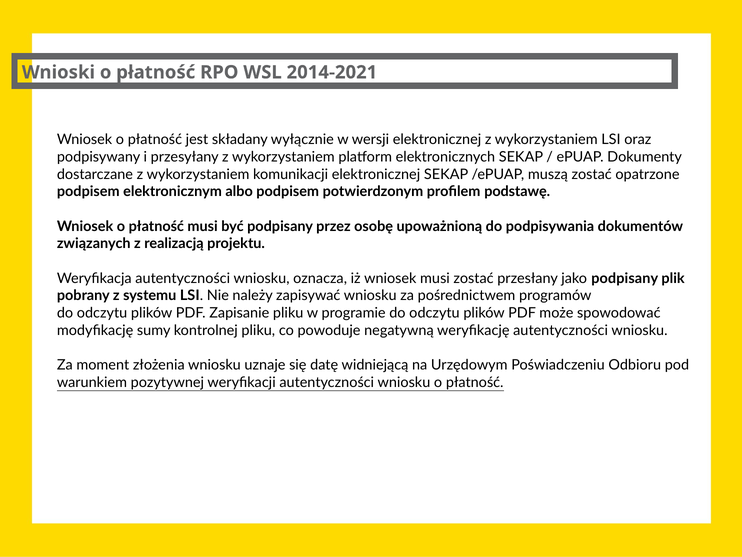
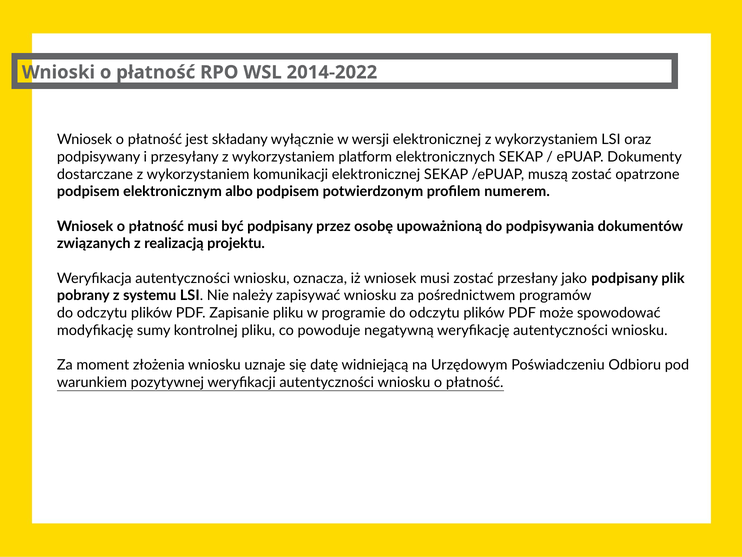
2014-2021: 2014-2021 -> 2014-2022
podstawę: podstawę -> numerem
